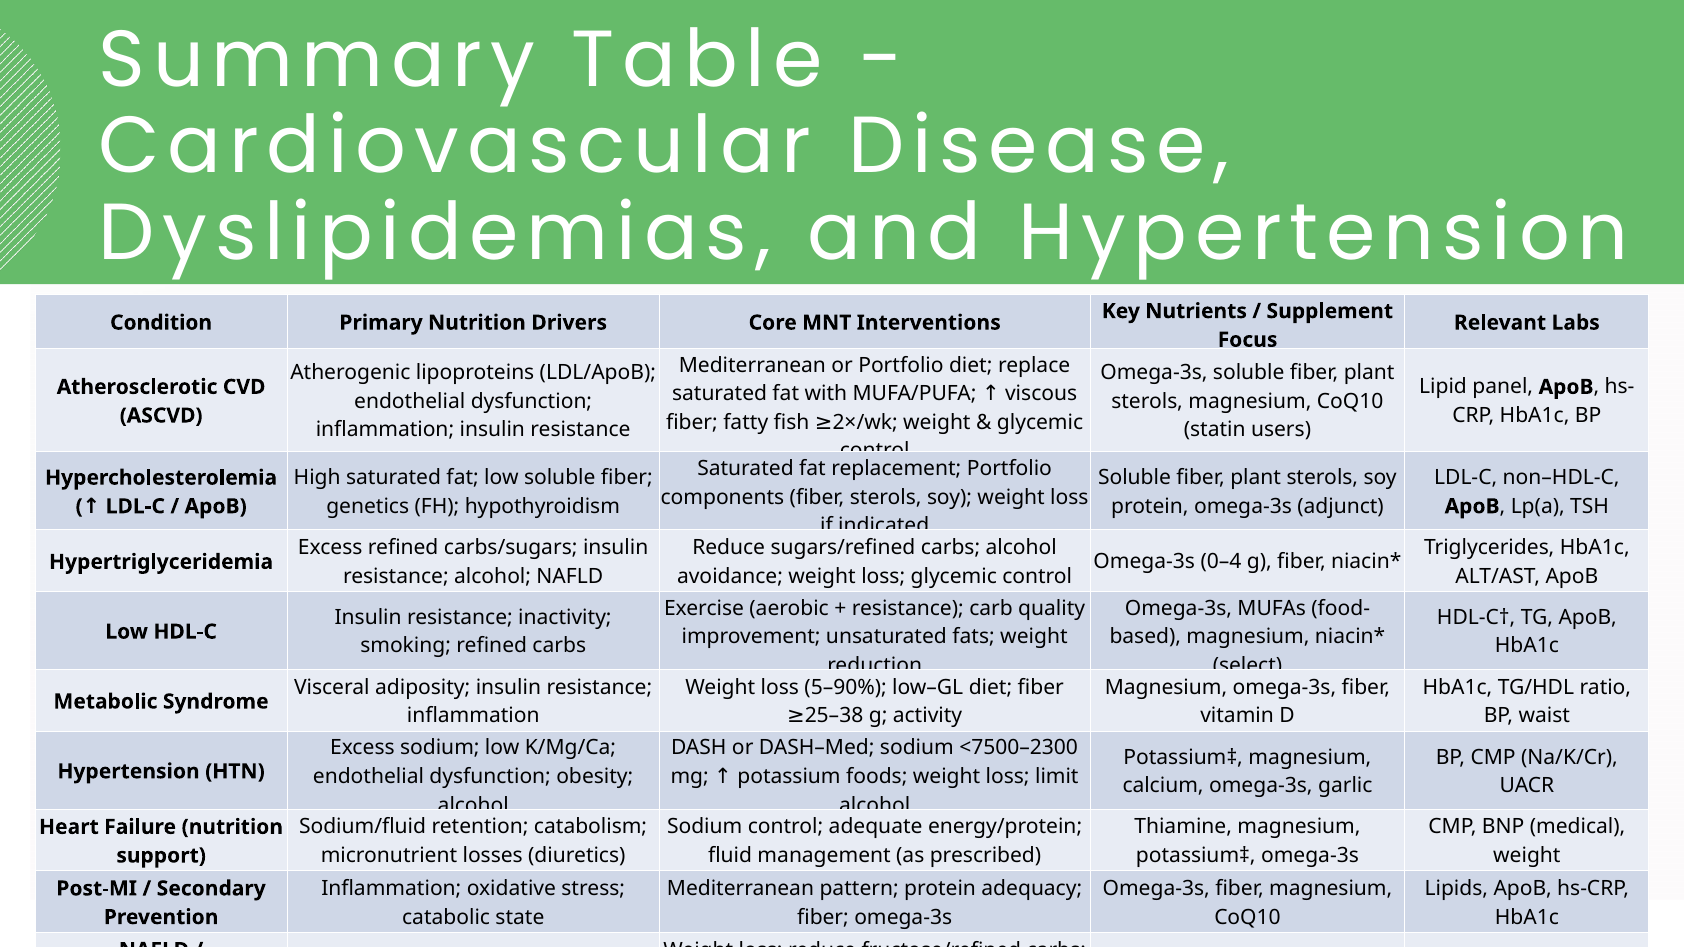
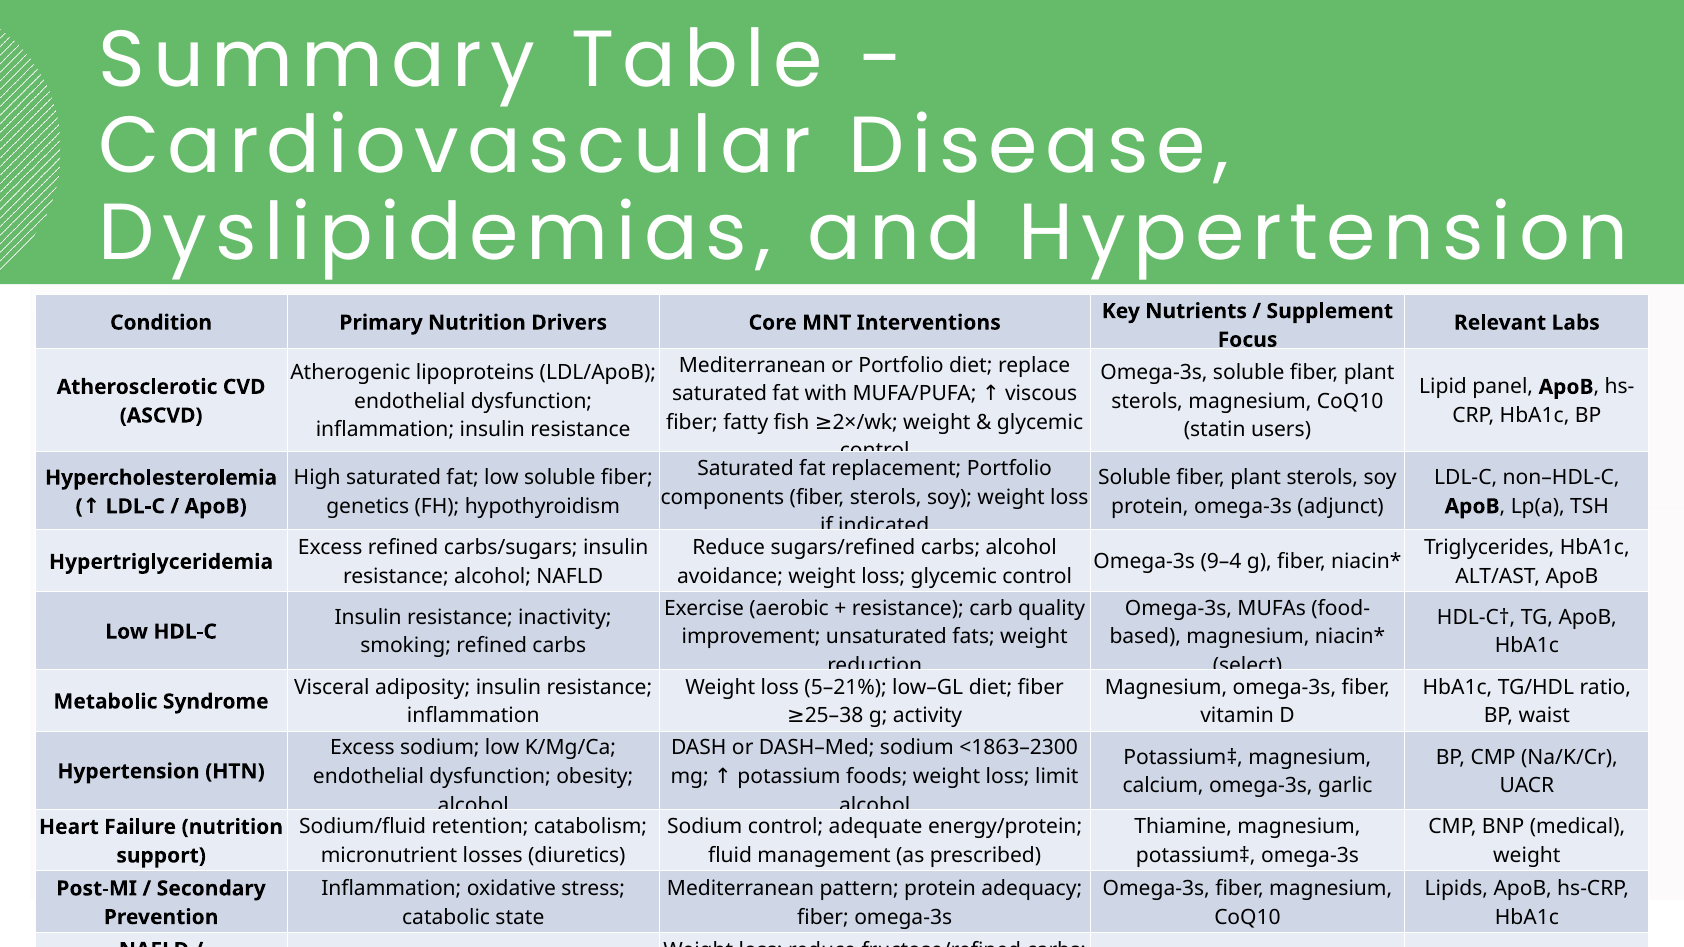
0–4: 0–4 -> 9–4
5–90%: 5–90% -> 5–21%
<7500–2300: <7500–2300 -> <1863–2300
